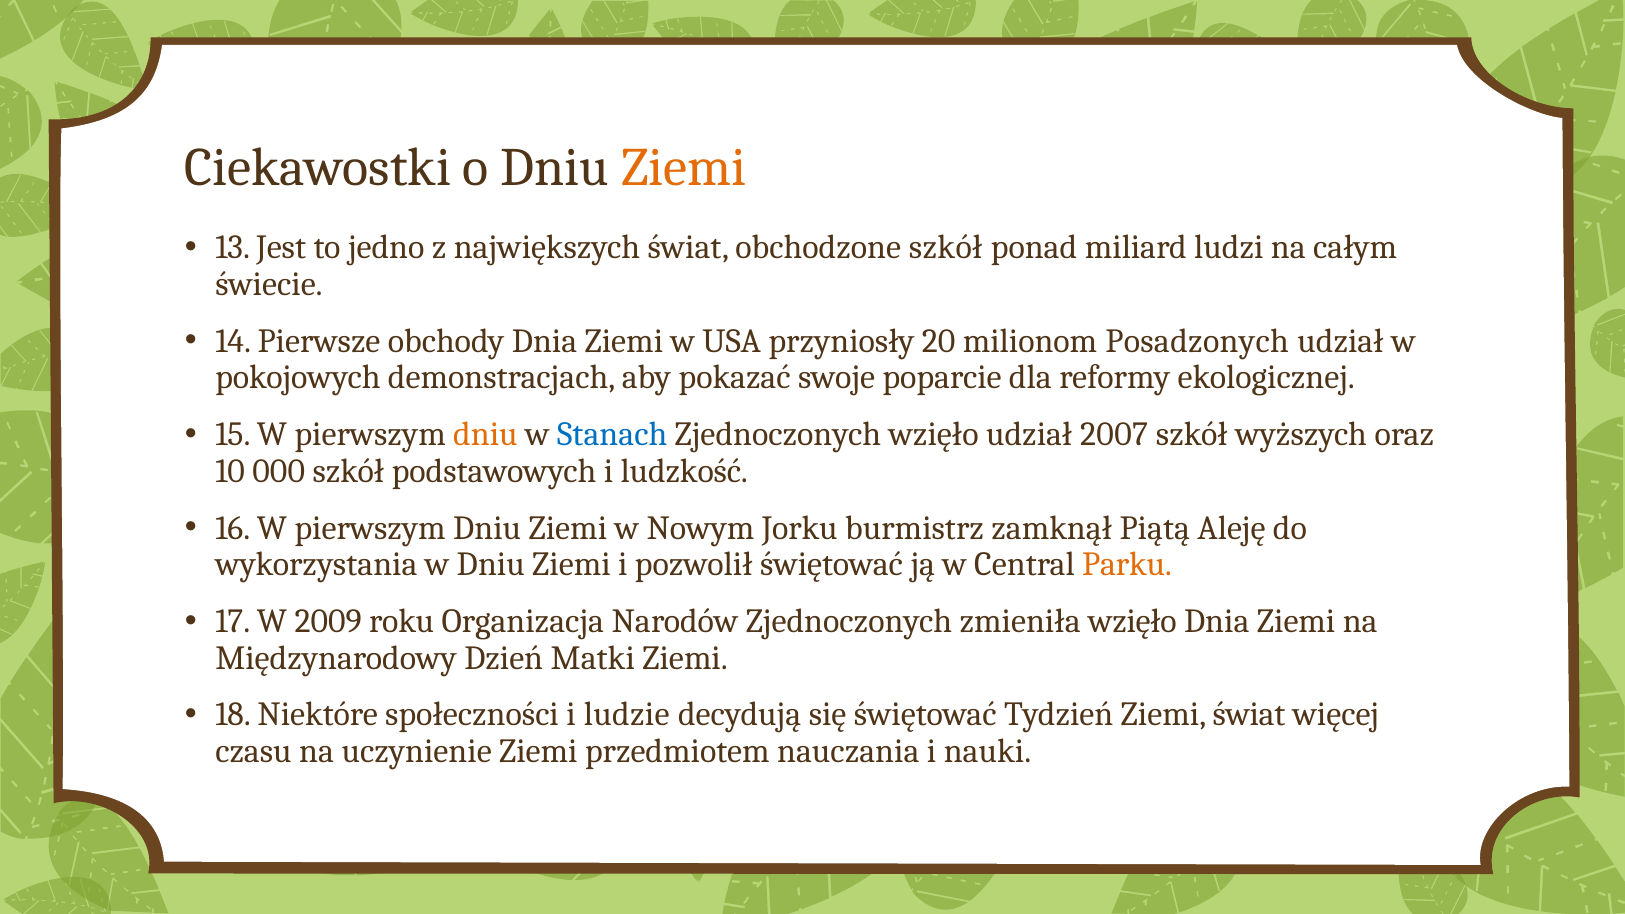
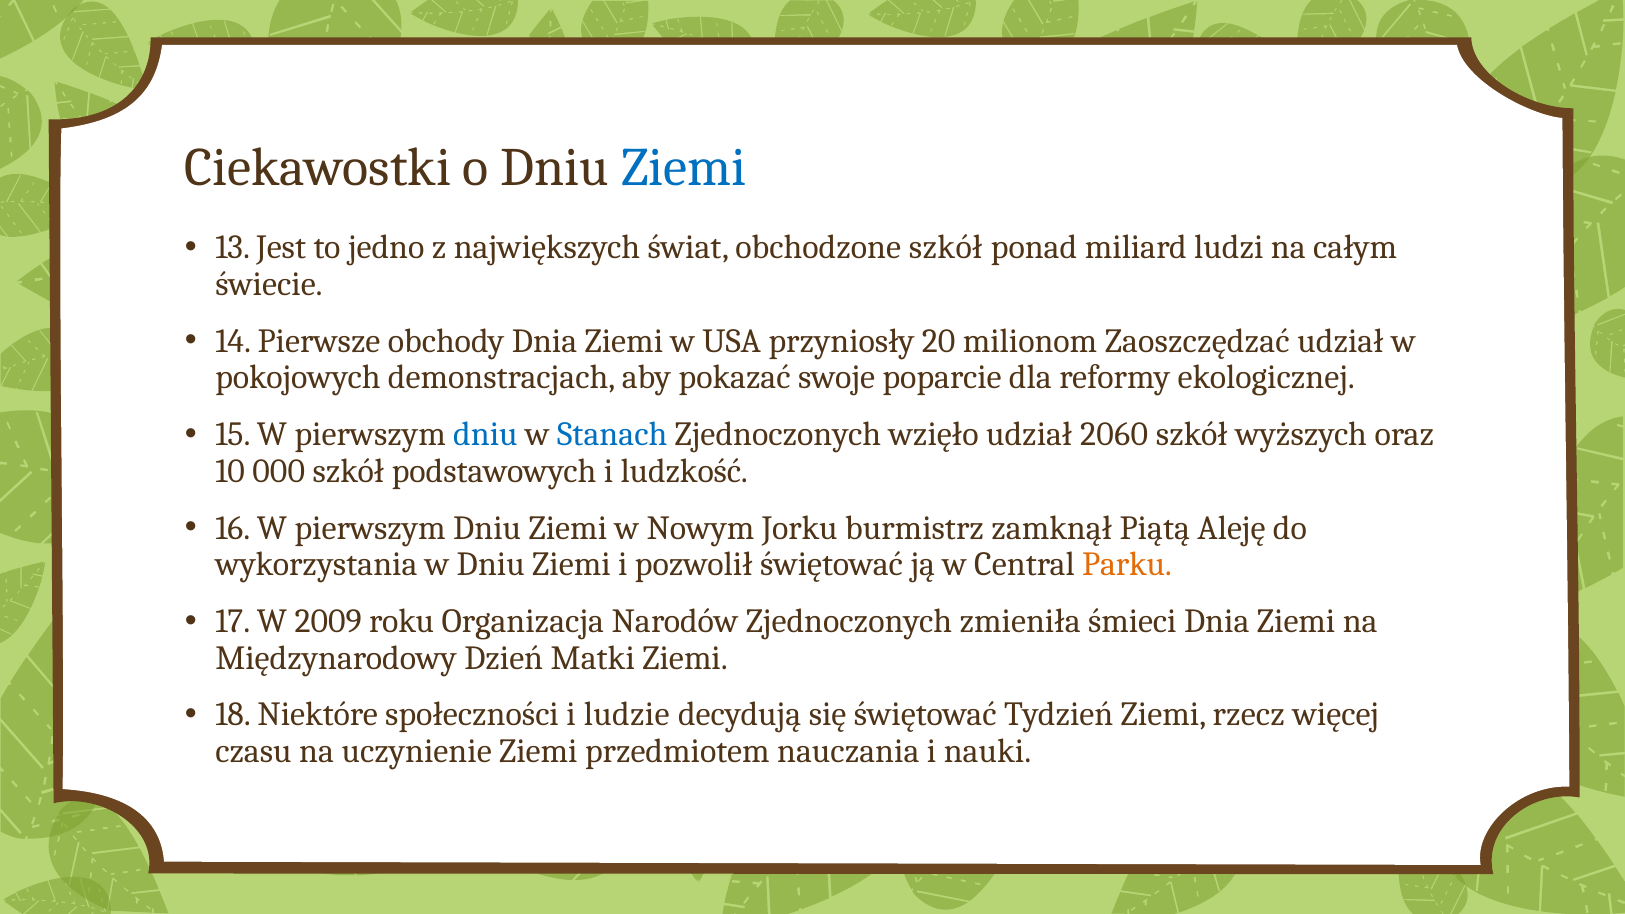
Ziemi at (684, 167) colour: orange -> blue
Posadzonych: Posadzonych -> Zaoszczędzać
dniu at (485, 434) colour: orange -> blue
2007: 2007 -> 2060
zmieniła wzięło: wzięło -> śmieci
Ziemi świat: świat -> rzecz
